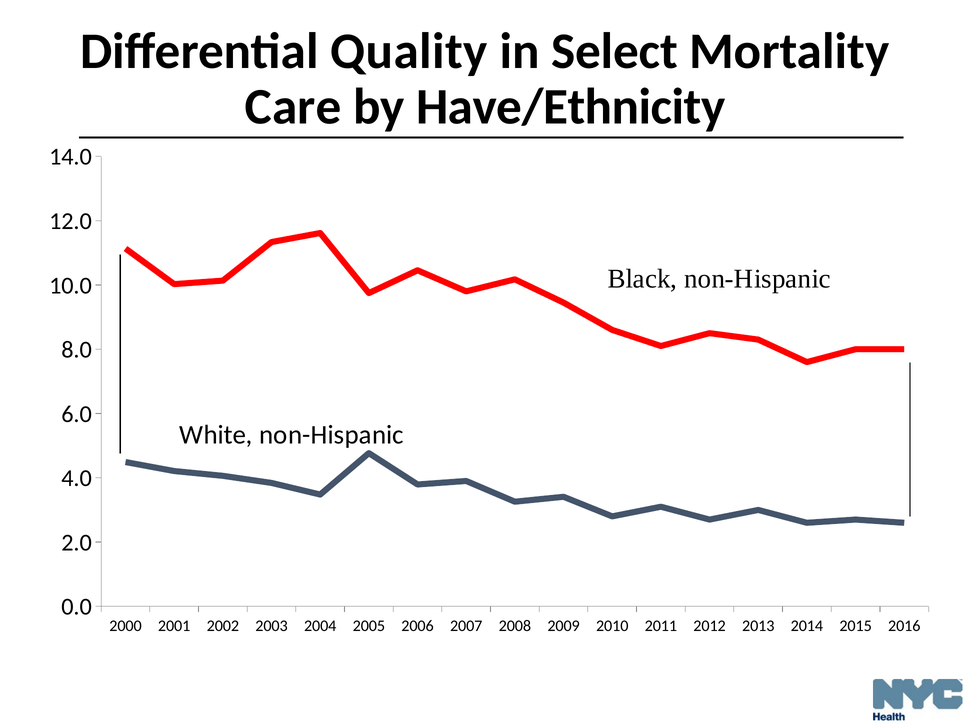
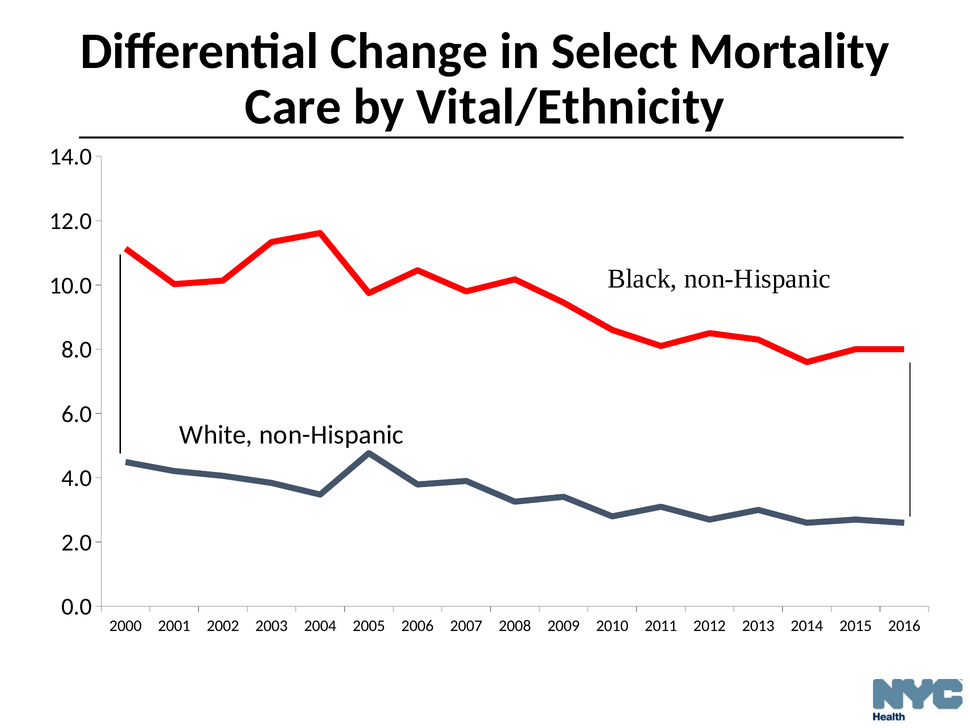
Quality: Quality -> Change
Have/Ethnicity: Have/Ethnicity -> Vital/Ethnicity
